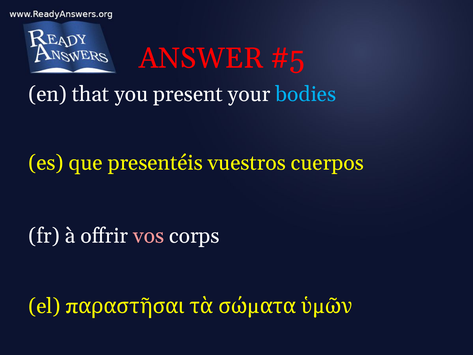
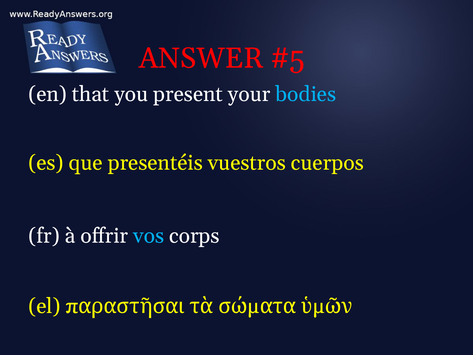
vos colour: pink -> light blue
